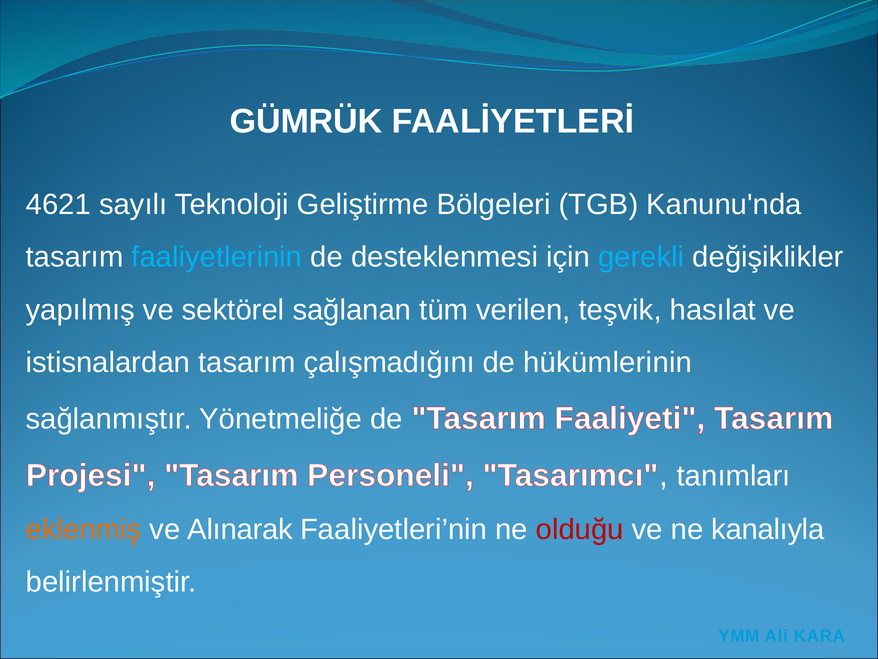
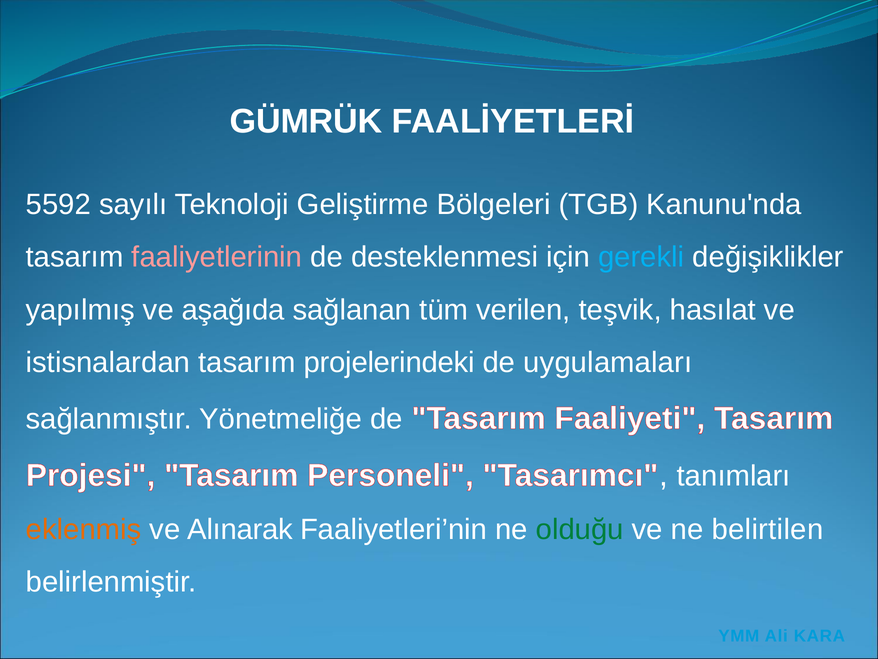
4621: 4621 -> 5592
faaliyetlerinin colour: light blue -> pink
sektörel: sektörel -> aşağıda
çalışmadığını: çalışmadığını -> projelerindeki
hükümlerinin: hükümlerinin -> uygulamaları
olduğu colour: red -> green
kanalıyla: kanalıyla -> belirtilen
